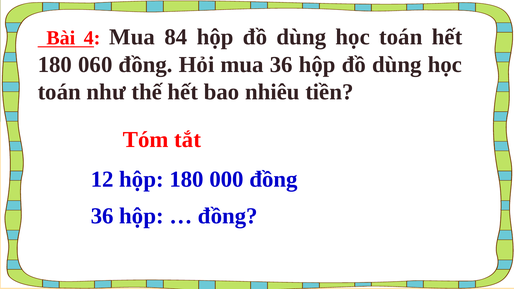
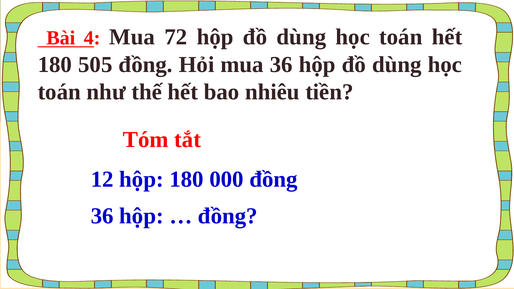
84: 84 -> 72
060: 060 -> 505
